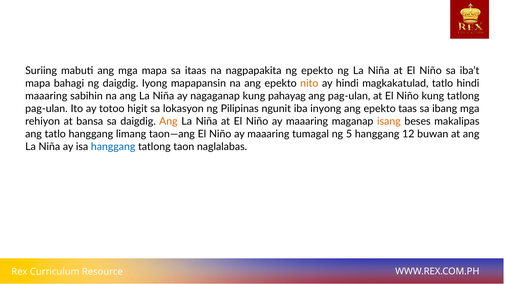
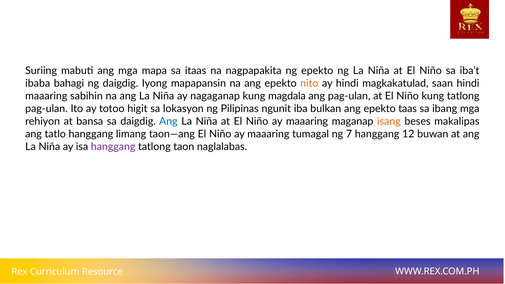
mapa at (38, 83): mapa -> ibaba
magkakatulad tatlo: tatlo -> saan
pahayag: pahayag -> magdala
inyong: inyong -> bulkan
Ang at (168, 121) colour: orange -> blue
5: 5 -> 7
hanggang at (113, 147) colour: blue -> purple
